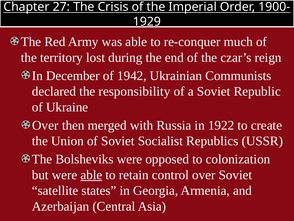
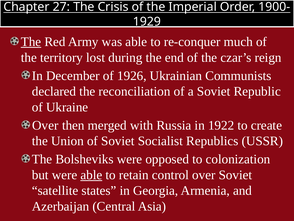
The at (31, 42) underline: none -> present
1942: 1942 -> 1926
responsibility: responsibility -> reconciliation
